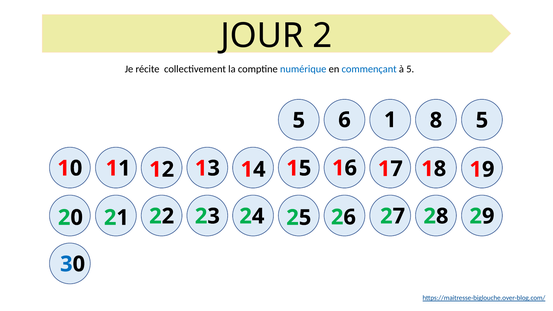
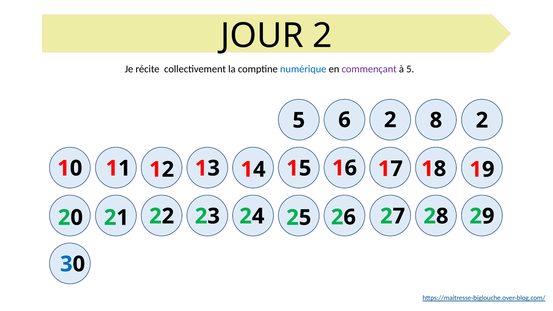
commençant colour: blue -> purple
6 1: 1 -> 2
8 5: 5 -> 2
